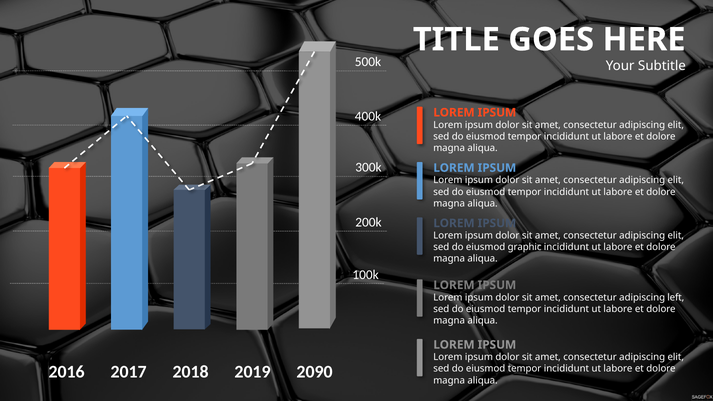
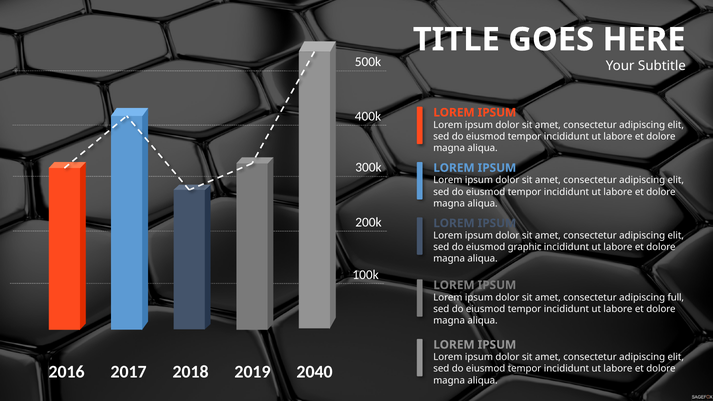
left: left -> full
2090: 2090 -> 2040
